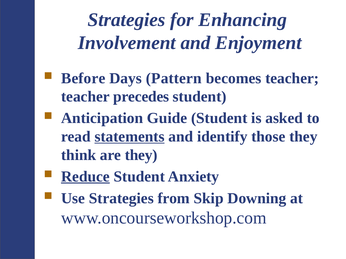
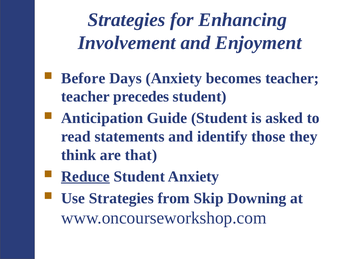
Days Pattern: Pattern -> Anxiety
statements underline: present -> none
are they: they -> that
